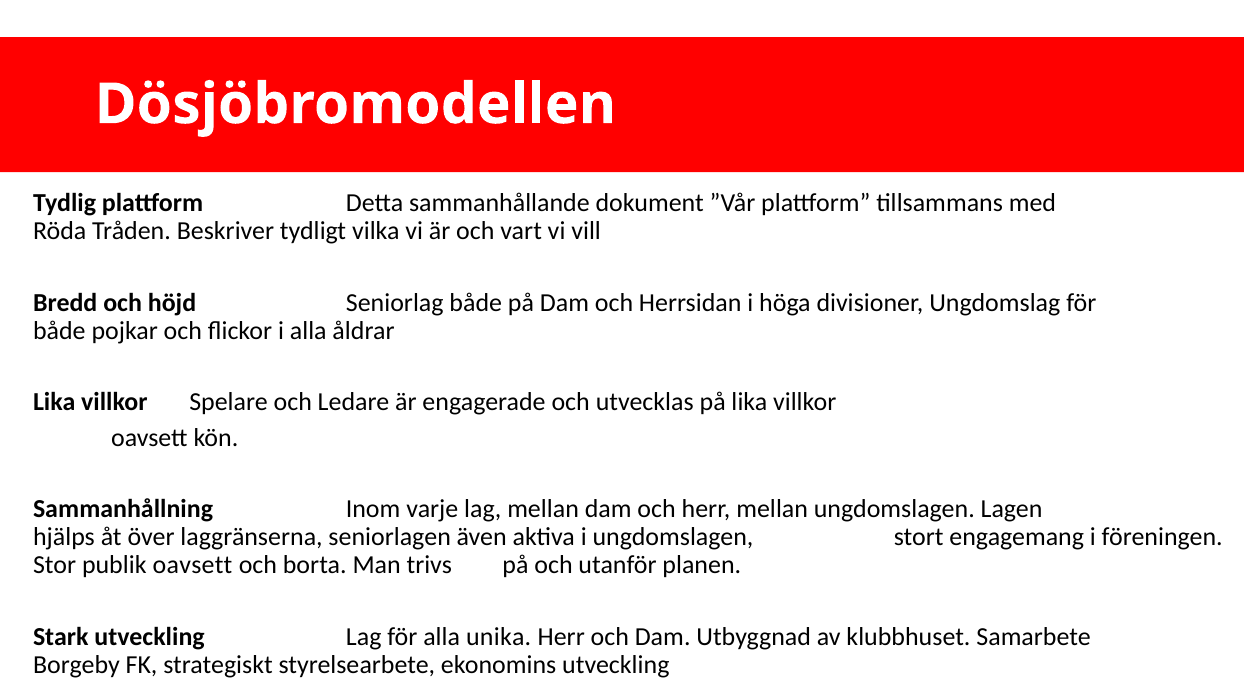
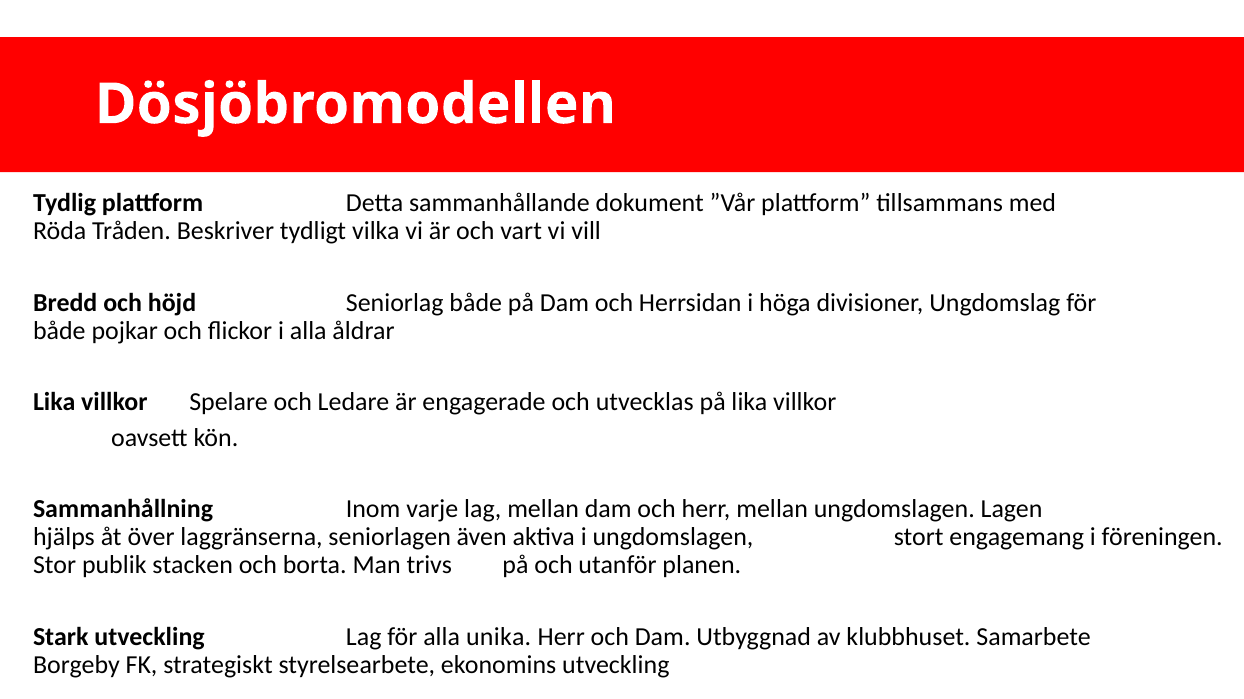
publik oavsett: oavsett -> stacken
